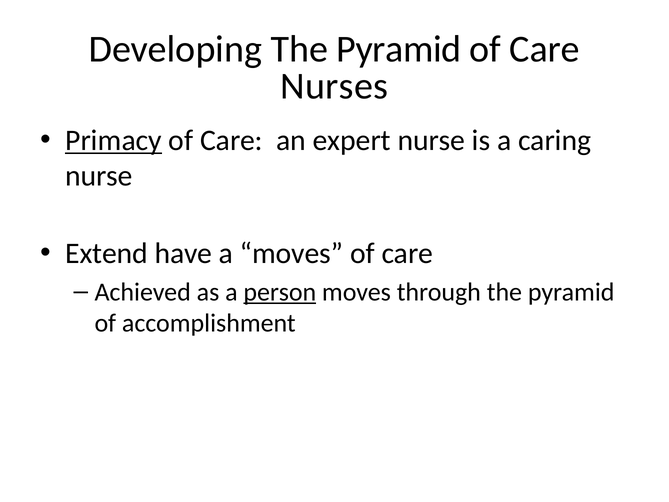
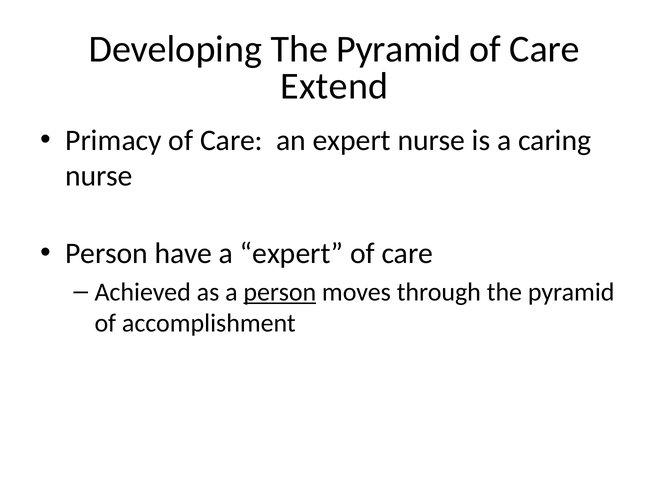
Nurses: Nurses -> Extend
Primacy underline: present -> none
Extend at (107, 253): Extend -> Person
a moves: moves -> expert
